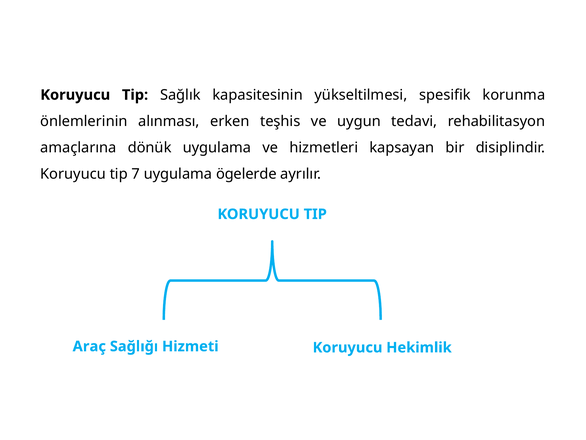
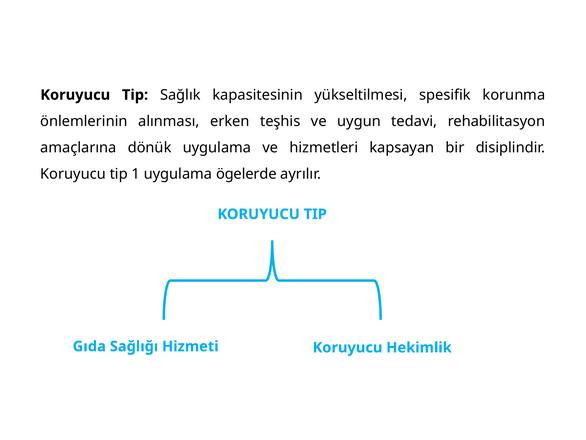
7: 7 -> 1
Araç: Araç -> Gıda
